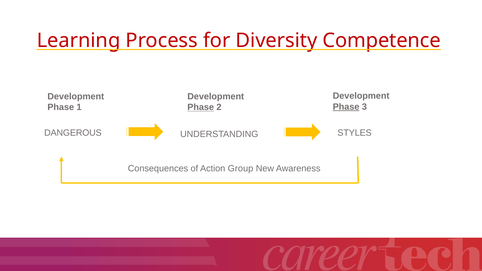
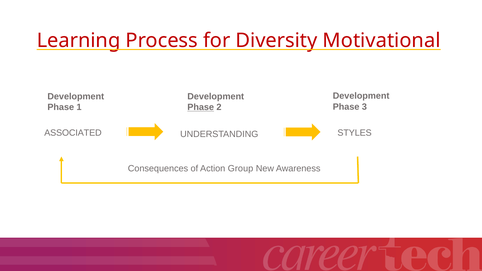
Competence: Competence -> Motivational
Phase at (346, 107) underline: present -> none
DANGEROUS: DANGEROUS -> ASSOCIATED
